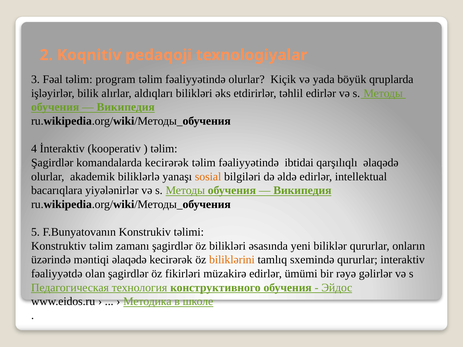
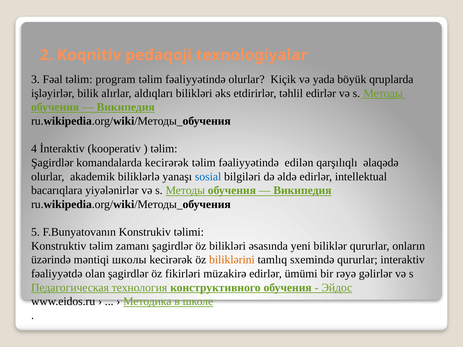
ibtidai: ibtidai -> edilən
sosial colour: orange -> blue
məntiqi əlaqədə: əlaqədə -> школы
